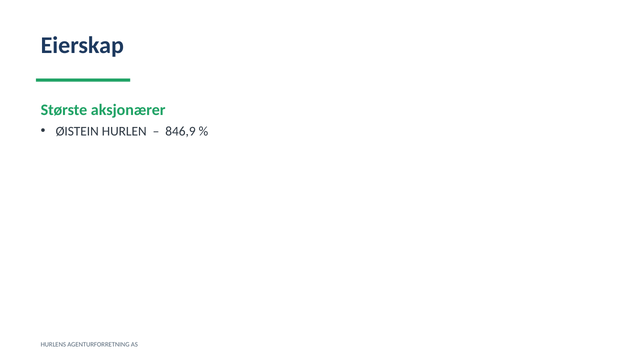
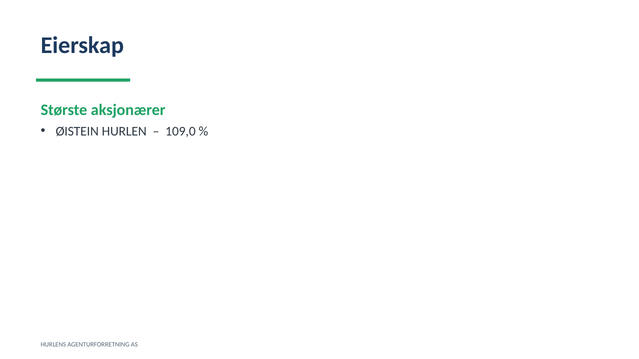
846,9: 846,9 -> 109,0
